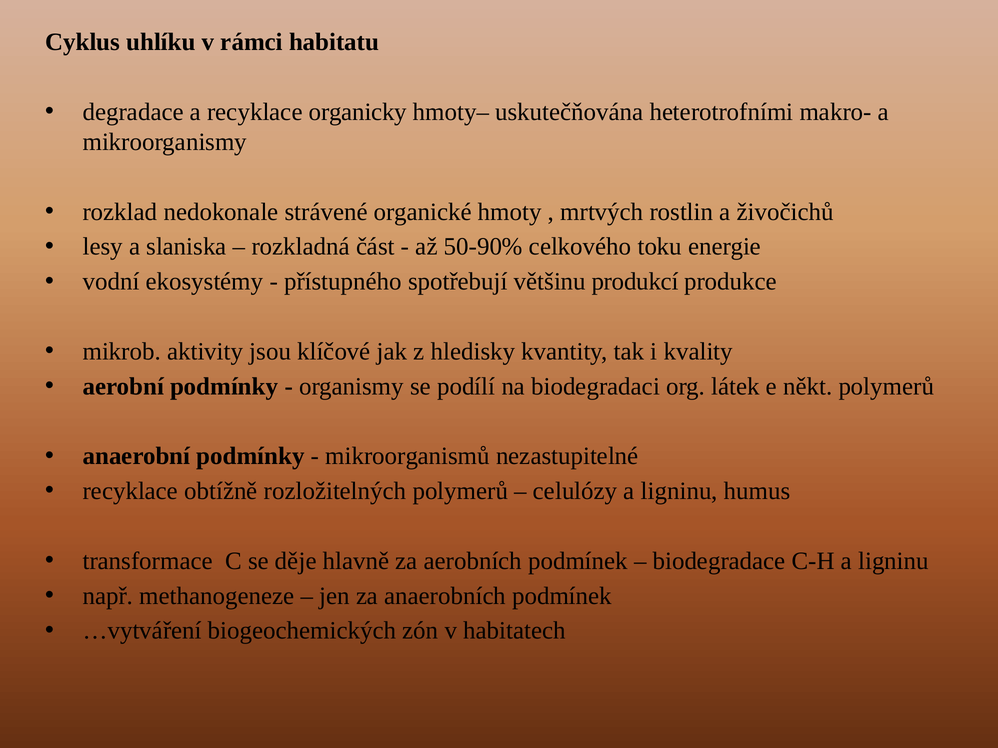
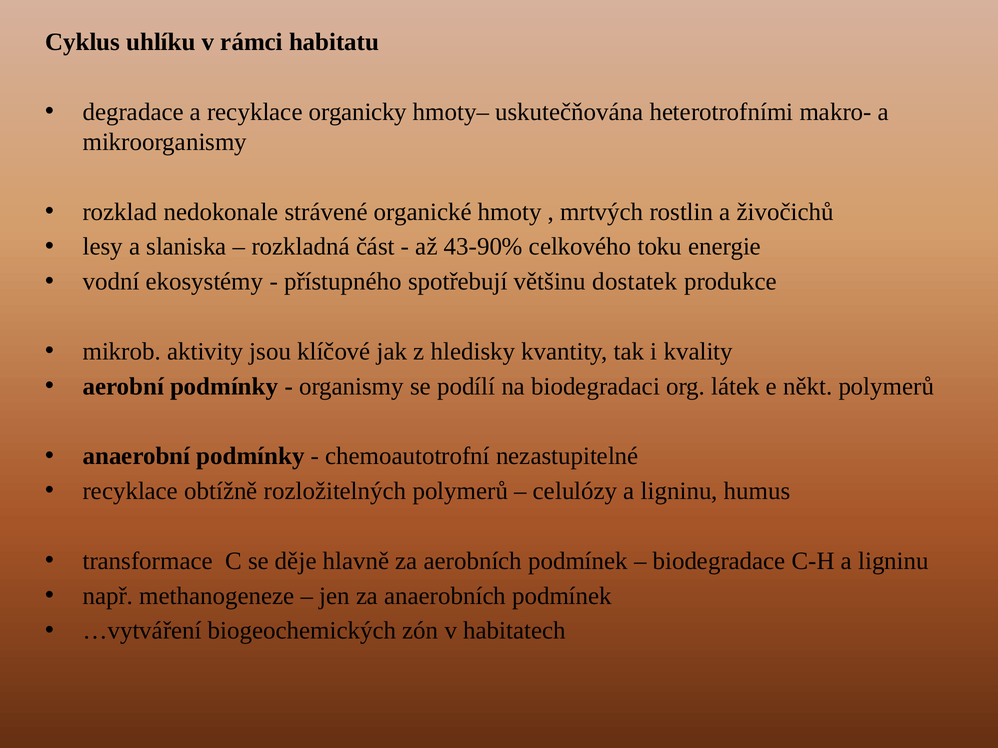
50-90%: 50-90% -> 43-90%
produkcí: produkcí -> dostatek
mikroorganismů: mikroorganismů -> chemoautotrofní
